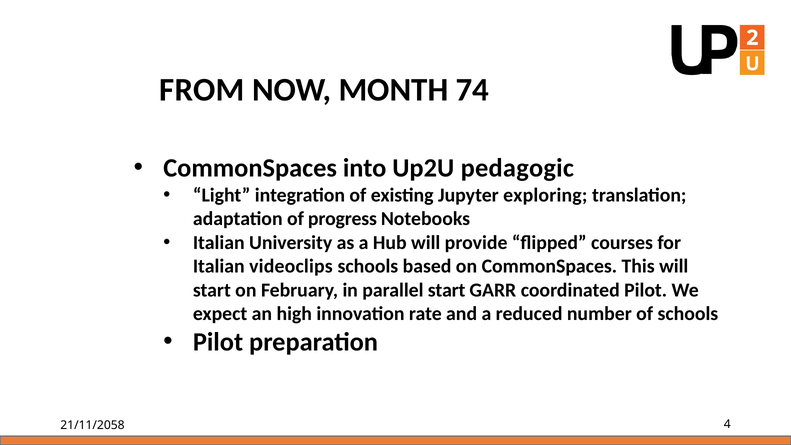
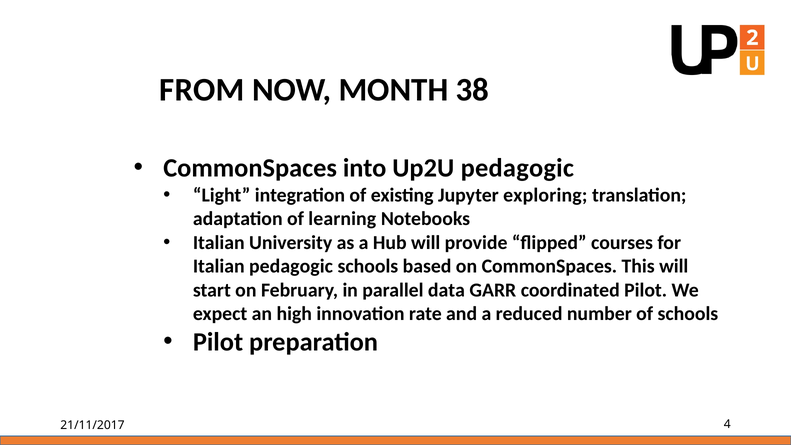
74: 74 -> 38
progress: progress -> learning
Italian videoclips: videoclips -> pedagogic
parallel start: start -> data
21/11/2058: 21/11/2058 -> 21/11/2017
